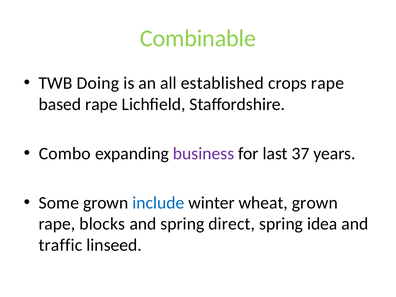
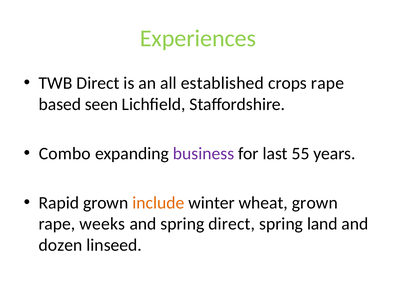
Combinable: Combinable -> Experiences
TWB Doing: Doing -> Direct
based rape: rape -> seen
37: 37 -> 55
Some: Some -> Rapid
include colour: blue -> orange
blocks: blocks -> weeks
idea: idea -> land
traffic: traffic -> dozen
